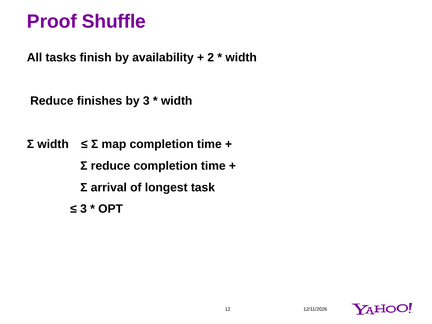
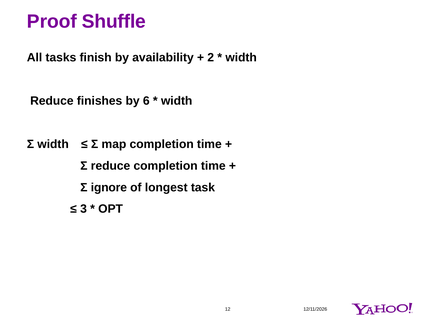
by 3: 3 -> 6
arrival: arrival -> ignore
